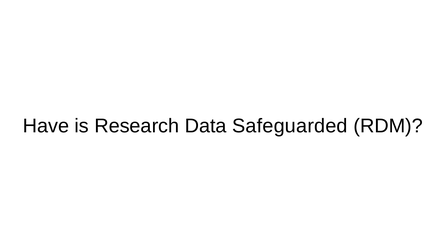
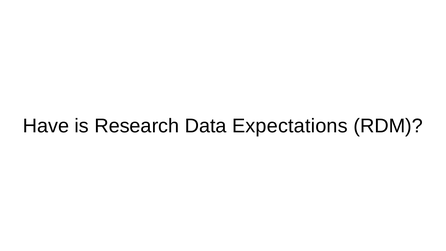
Safeguarded: Safeguarded -> Expectations
